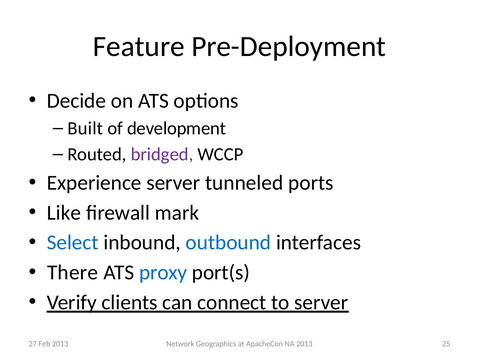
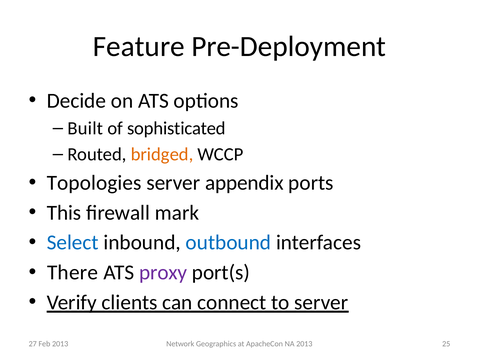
development: development -> sophisticated
bridged colour: purple -> orange
Experience: Experience -> Topologies
tunneled: tunneled -> appendix
Like: Like -> This
proxy colour: blue -> purple
